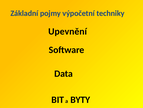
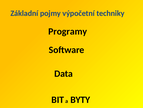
Upevnění: Upevnění -> Programy
